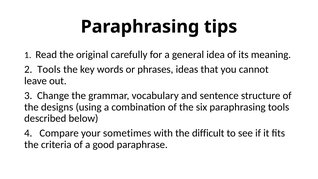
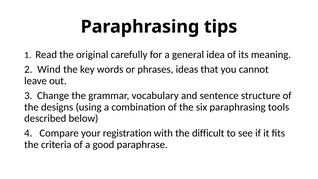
2 Tools: Tools -> Wind
sometimes: sometimes -> registration
